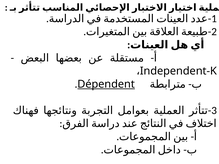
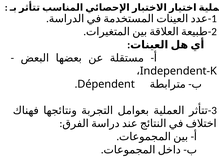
Dépendent underline: present -> none
